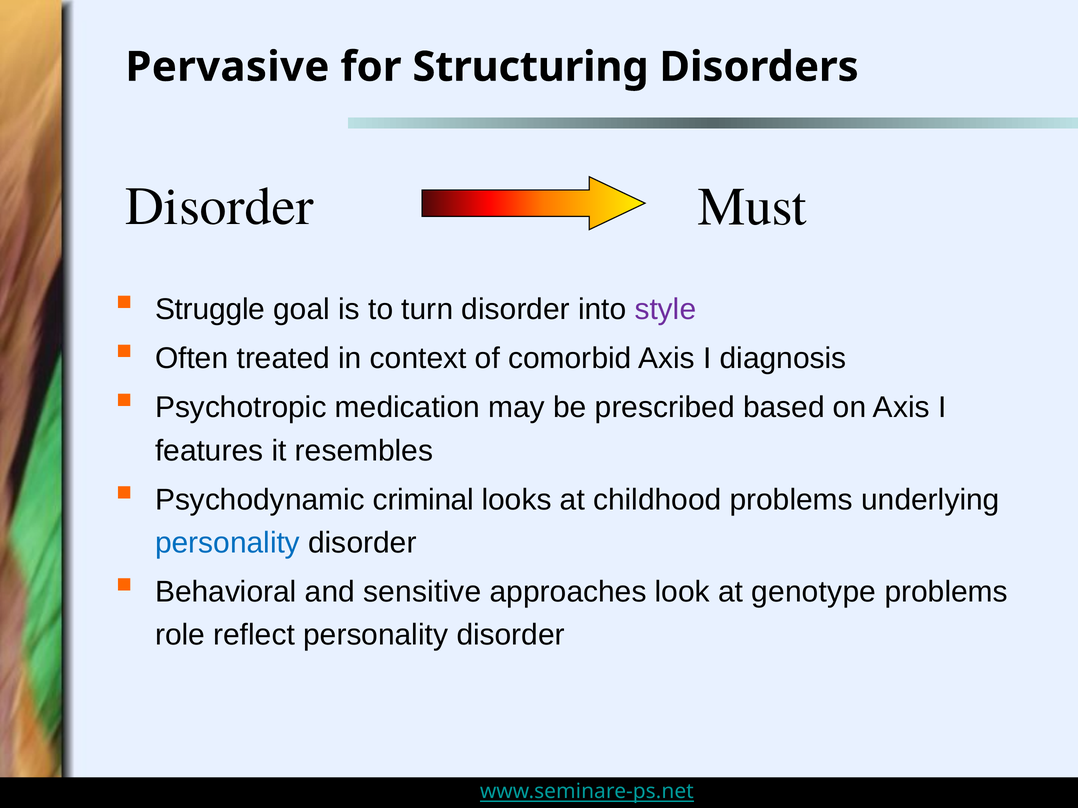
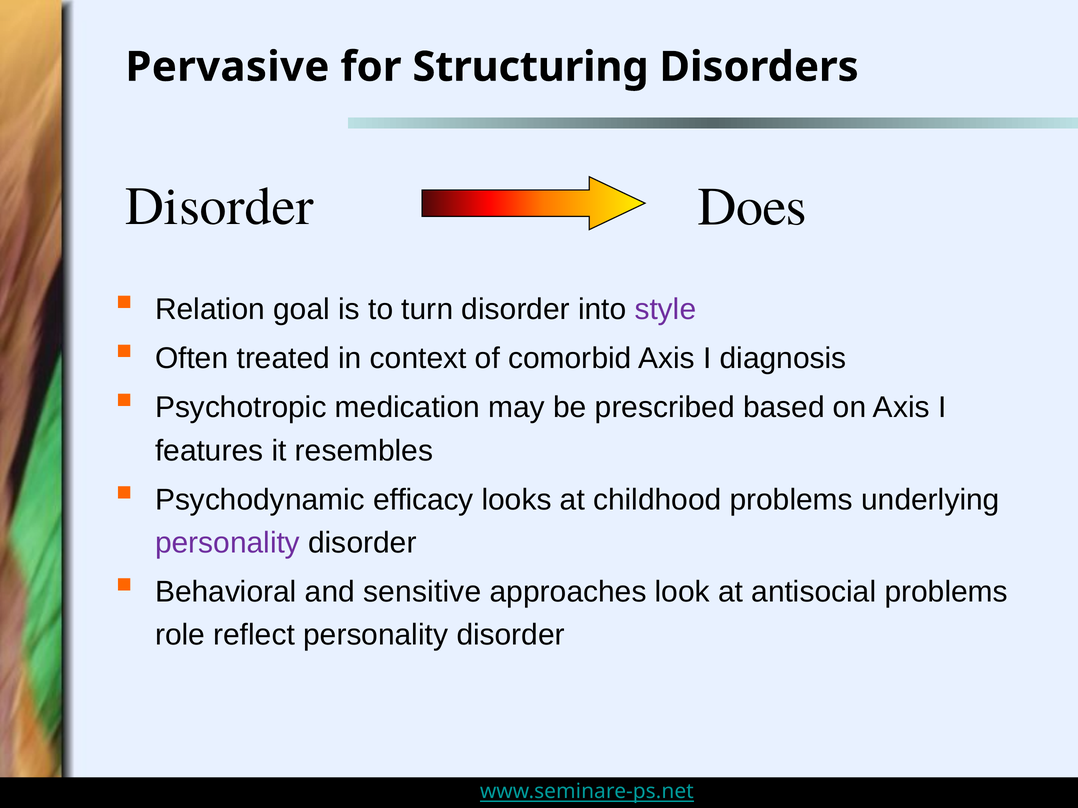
Must: Must -> Does
Struggle: Struggle -> Relation
criminal: criminal -> efficacy
personality at (228, 543) colour: blue -> purple
genotype: genotype -> antisocial
